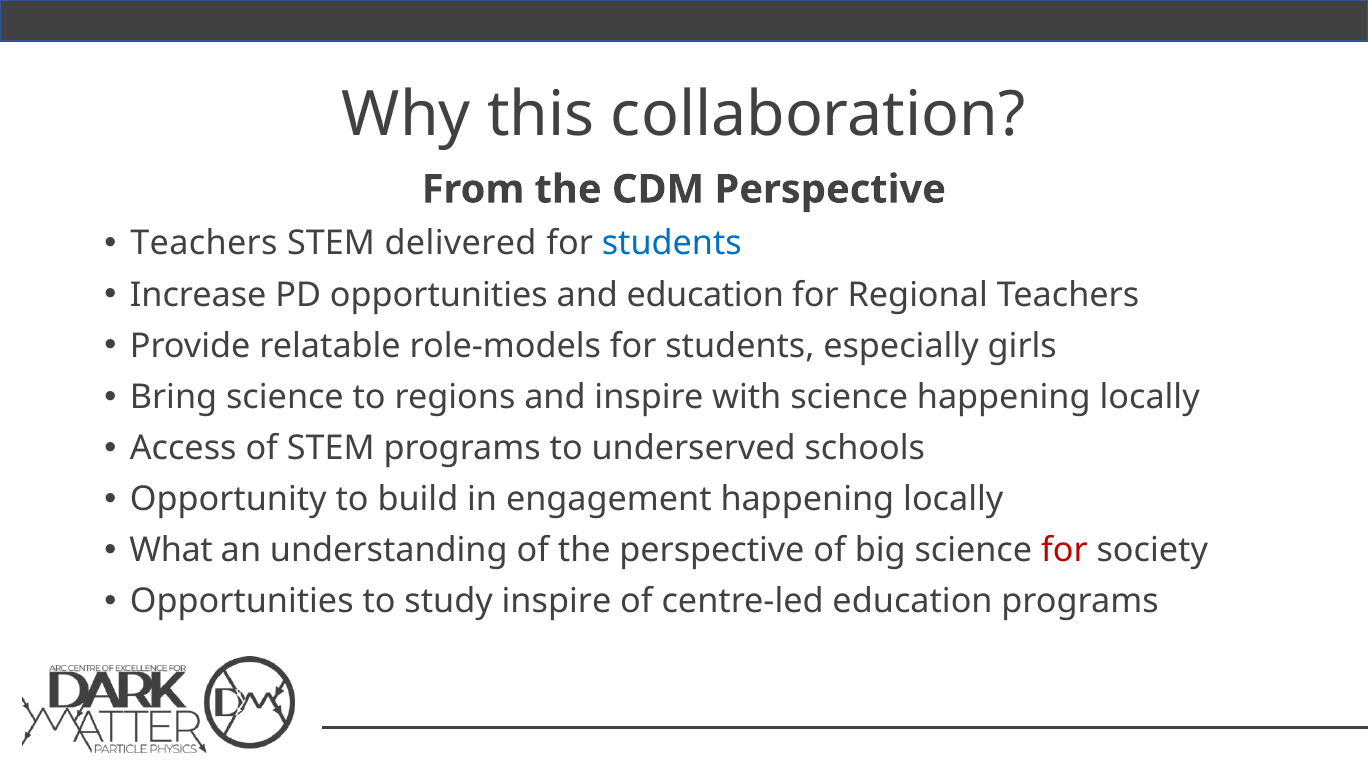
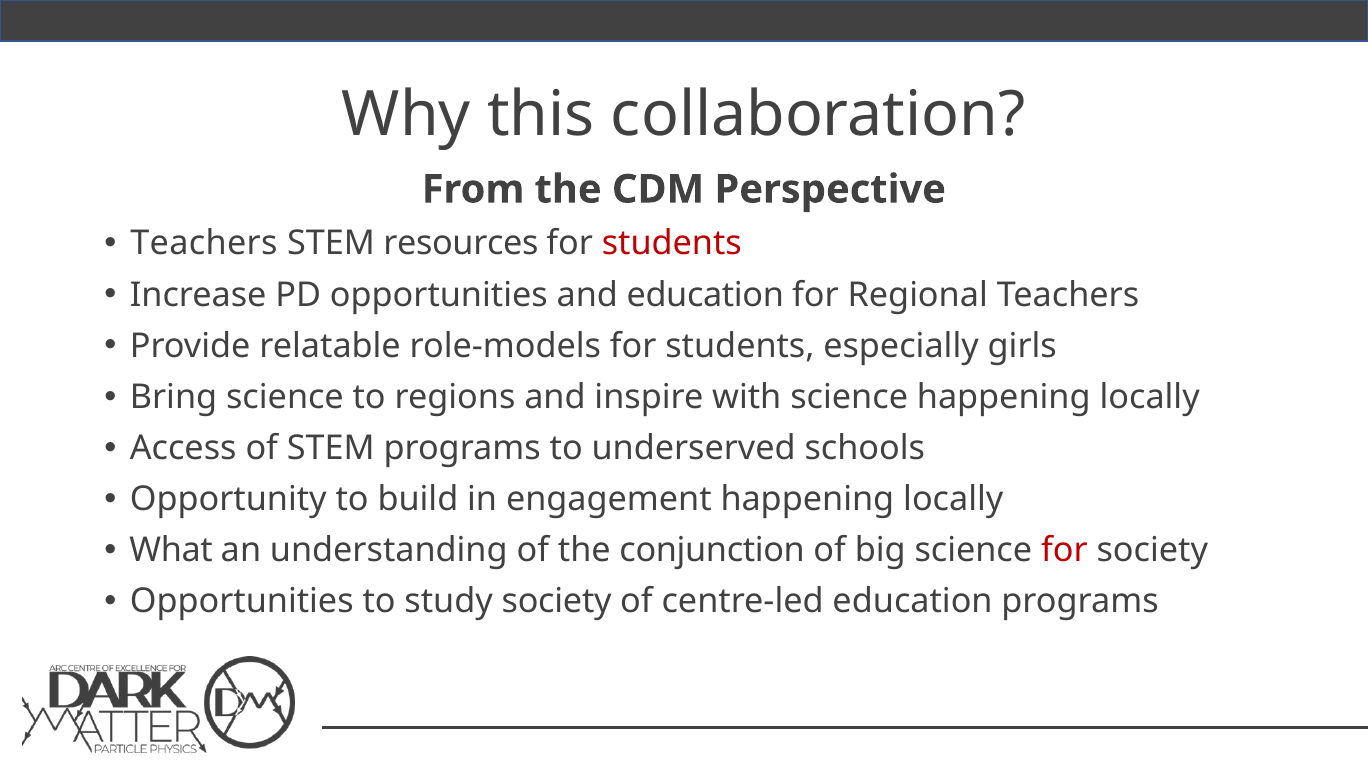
delivered: delivered -> resources
students at (672, 244) colour: blue -> red
the perspective: perspective -> conjunction
study inspire: inspire -> society
